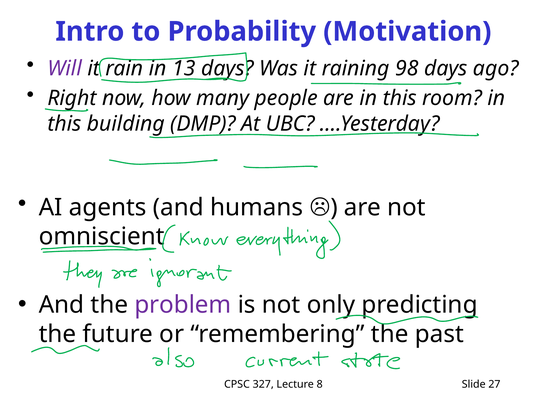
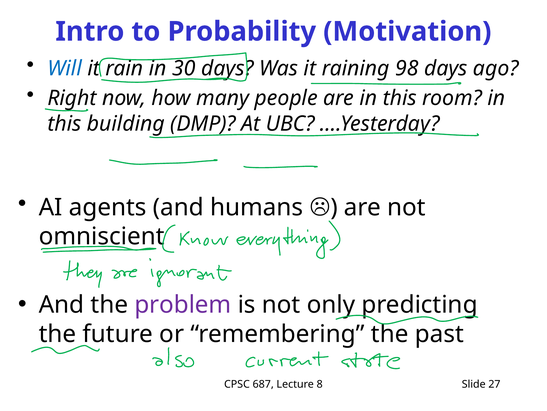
Will colour: purple -> blue
13: 13 -> 30
327: 327 -> 687
